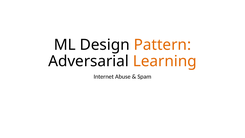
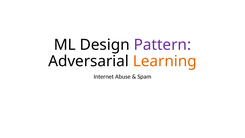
Pattern colour: orange -> purple
